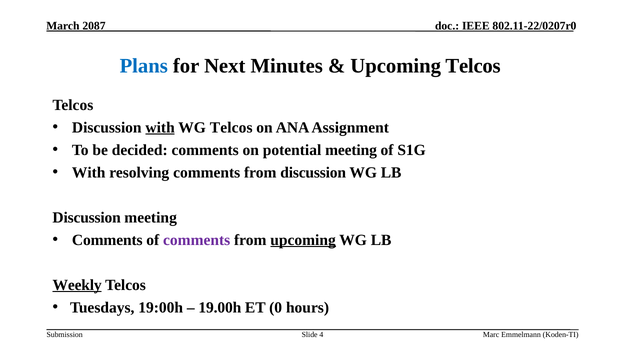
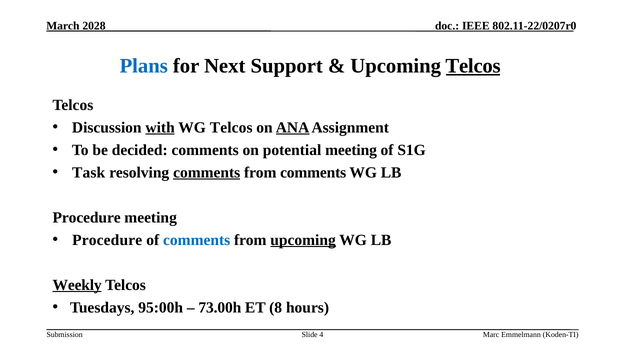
2087: 2087 -> 2028
Minutes: Minutes -> Support
Telcos at (473, 66) underline: none -> present
ANA underline: none -> present
With at (89, 172): With -> Task
comments at (207, 172) underline: none -> present
from discussion: discussion -> comments
Discussion at (87, 217): Discussion -> Procedure
Comments at (107, 240): Comments -> Procedure
comments at (197, 240) colour: purple -> blue
19:00h: 19:00h -> 95:00h
19.00h: 19.00h -> 73.00h
0: 0 -> 8
